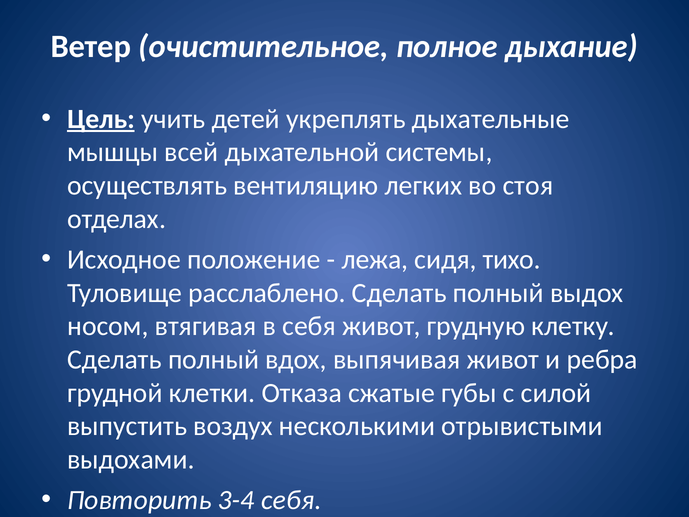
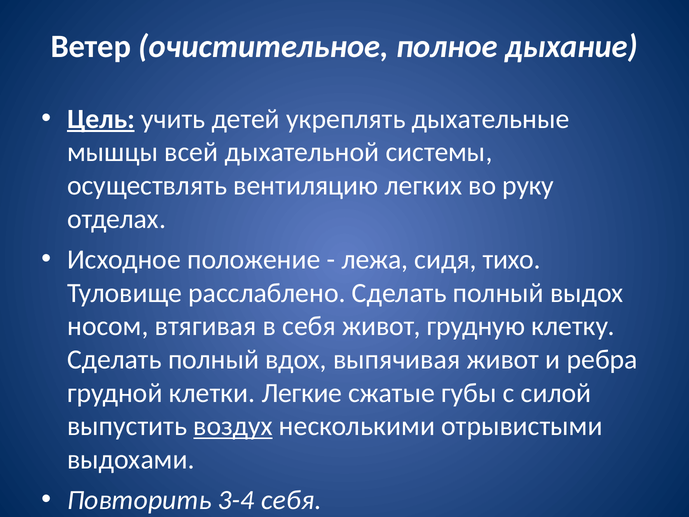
стоя: стоя -> руку
Отказа: Отказа -> Легкие
воздух underline: none -> present
